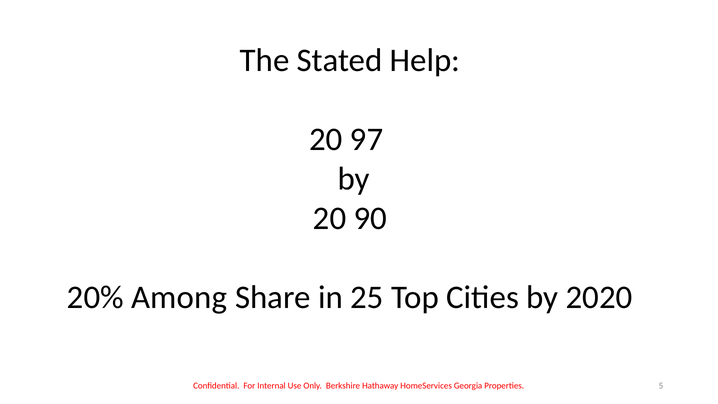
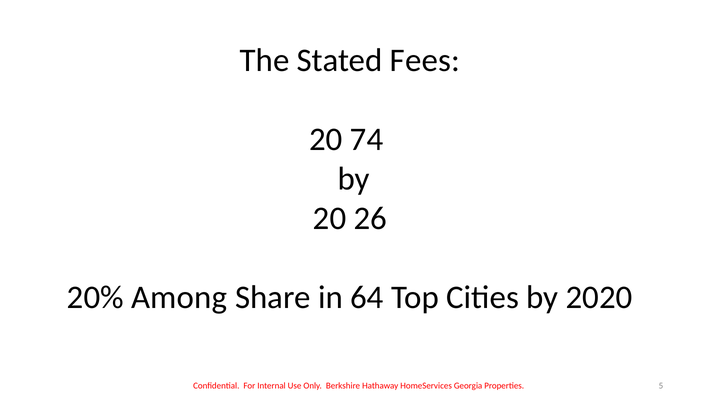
Help: Help -> Fees
97: 97 -> 74
90: 90 -> 26
25: 25 -> 64
